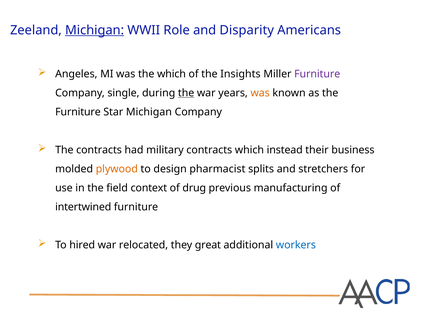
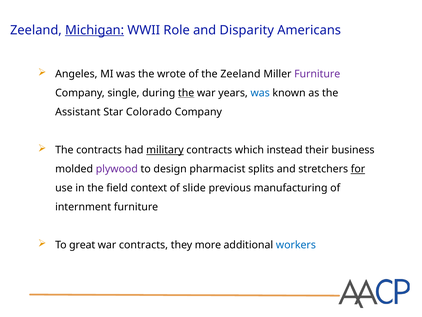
the which: which -> wrote
the Insights: Insights -> Zeeland
was at (260, 93) colour: orange -> blue
Furniture at (78, 112): Furniture -> Assistant
Star Michigan: Michigan -> Colorado
military underline: none -> present
plywood colour: orange -> purple
for underline: none -> present
drug: drug -> slide
intertwined: intertwined -> internment
hired: hired -> great
war relocated: relocated -> contracts
great: great -> more
